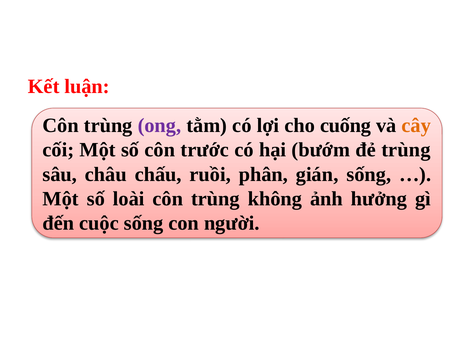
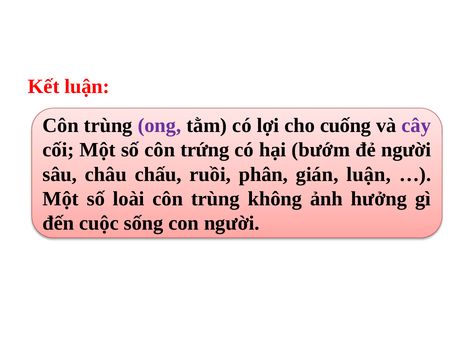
cây colour: orange -> purple
trước: trước -> trứng
đẻ trùng: trùng -> người
gián sống: sống -> luận
